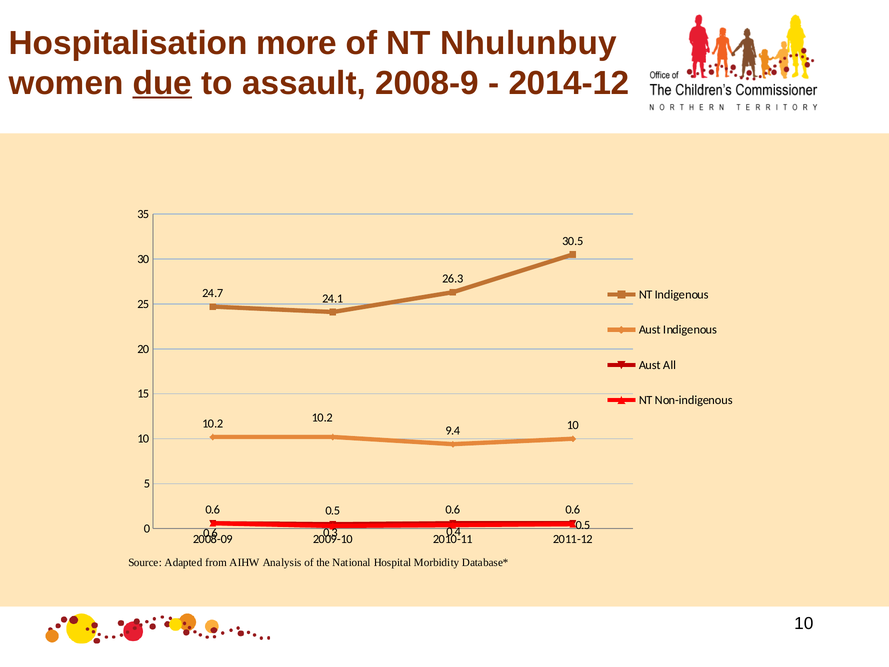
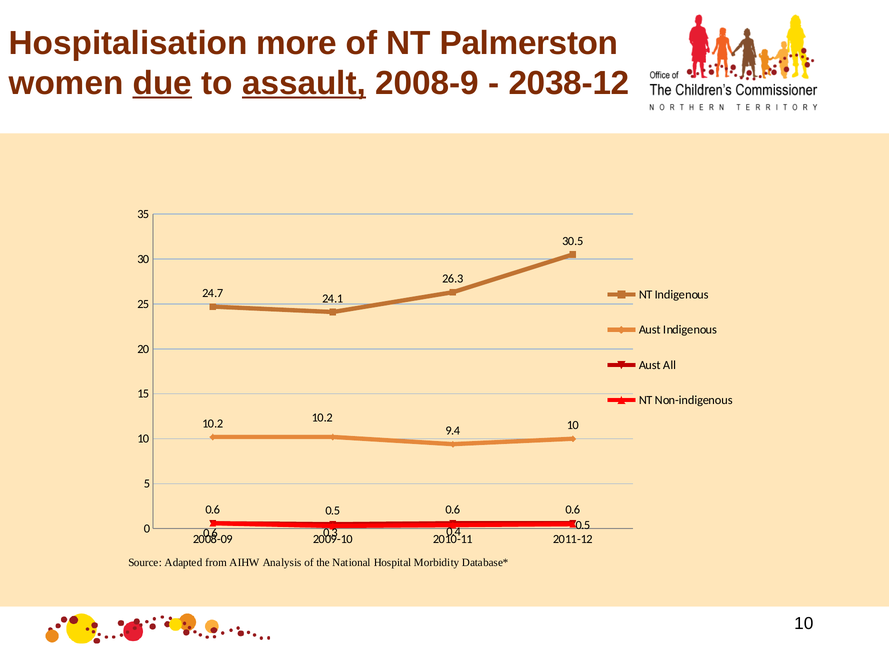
Nhulunbuy: Nhulunbuy -> Palmerston
assault underline: none -> present
2014-12: 2014-12 -> 2038-12
